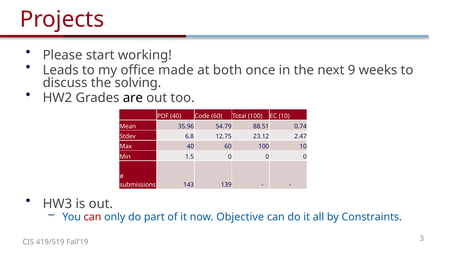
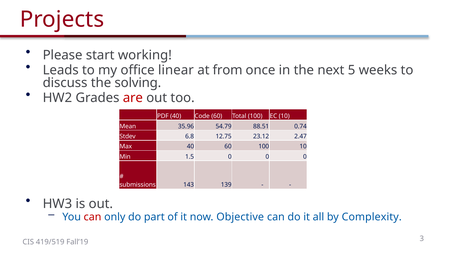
made: made -> linear
both: both -> from
9: 9 -> 5
are colour: black -> red
Constraints: Constraints -> Complexity
